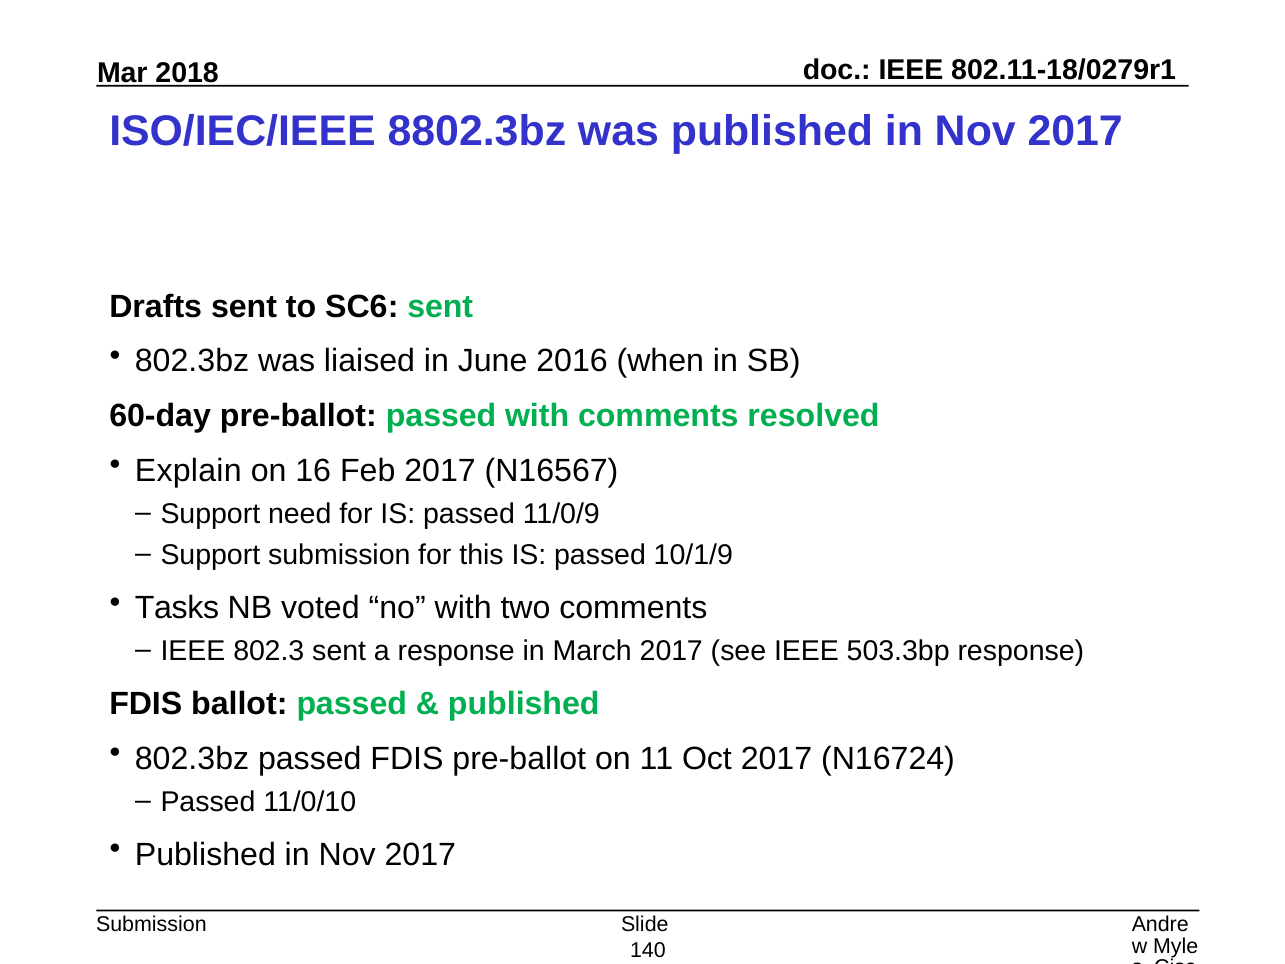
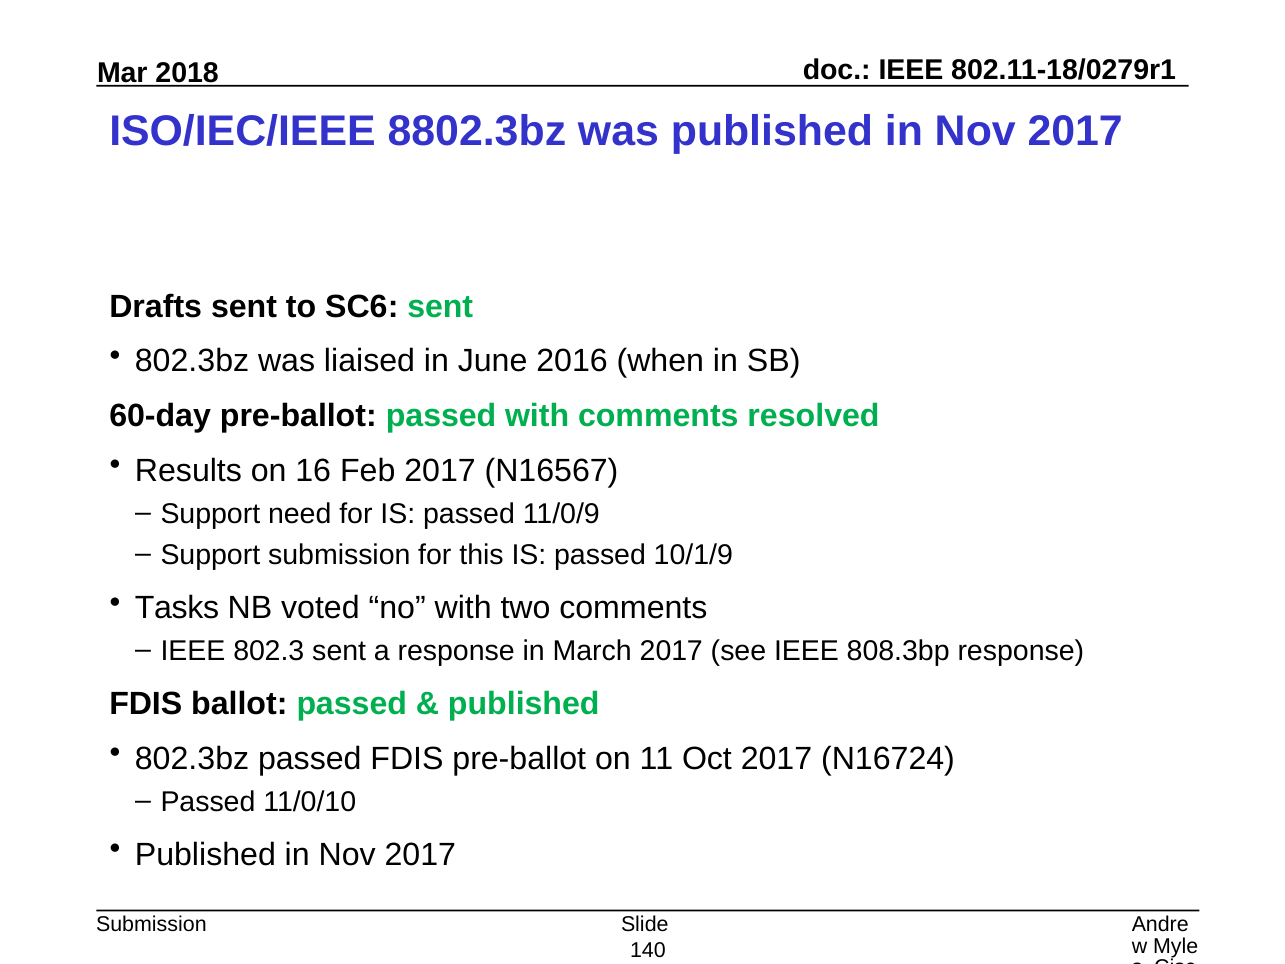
Explain: Explain -> Results
503.3bp: 503.3bp -> 808.3bp
